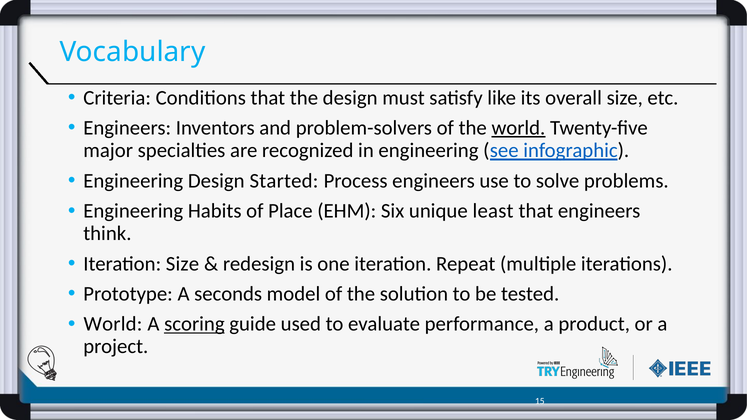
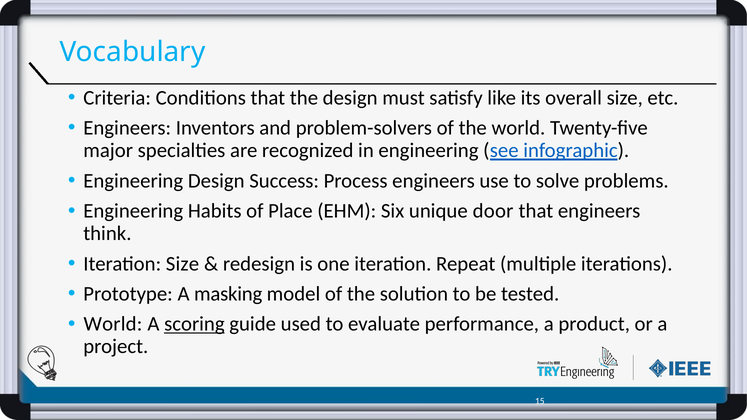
world at (518, 128) underline: present -> none
Started: Started -> Success
least: least -> door
seconds: seconds -> masking
